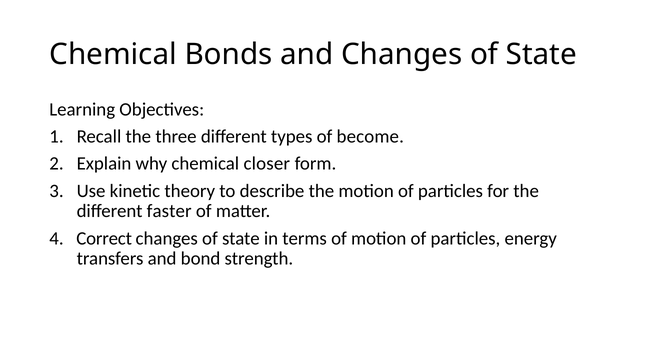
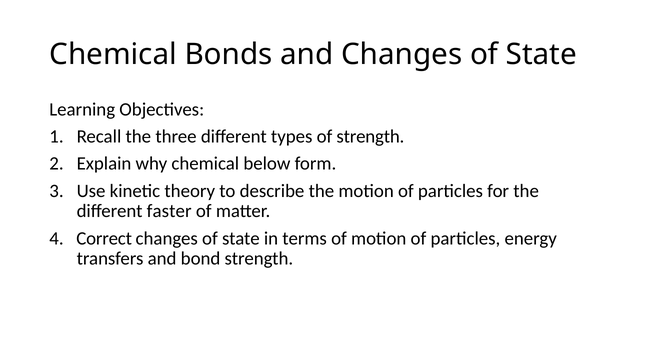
of become: become -> strength
closer: closer -> below
